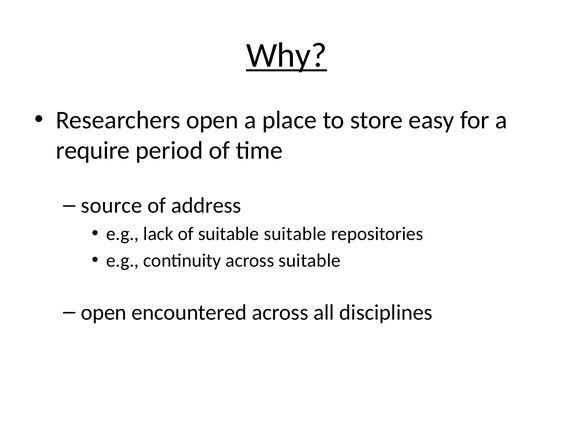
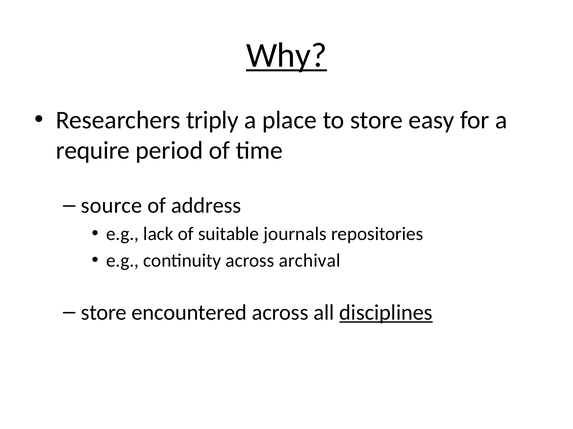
Researchers open: open -> triply
suitable suitable: suitable -> journals
across suitable: suitable -> archival
open at (104, 313): open -> store
disciplines underline: none -> present
